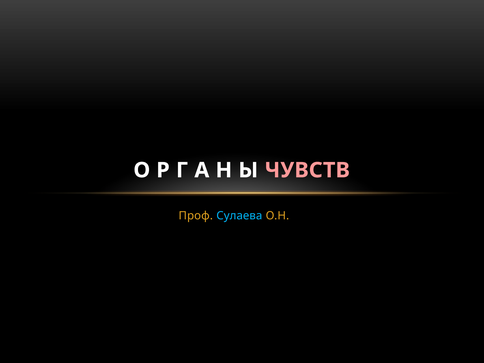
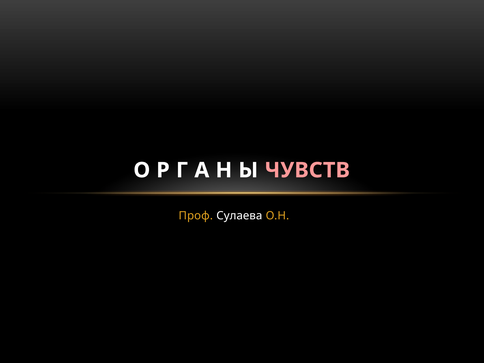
Сулаева colour: light blue -> white
